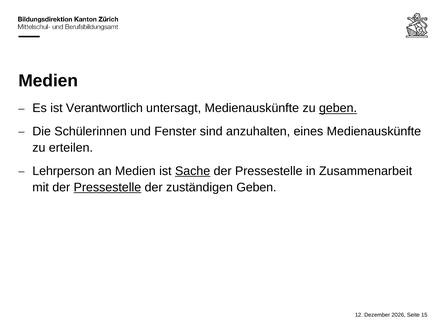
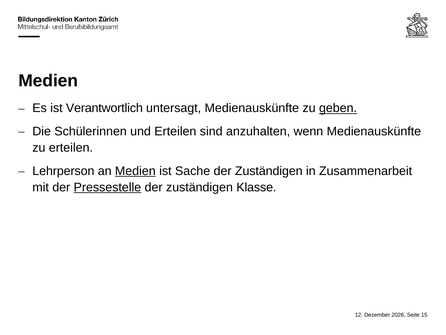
und Fenster: Fenster -> Erteilen
eines: eines -> wenn
Medien at (135, 171) underline: none -> present
Sache underline: present -> none
Pressestelle at (269, 171): Pressestelle -> Zuständigen
zuständigen Geben: Geben -> Klasse
